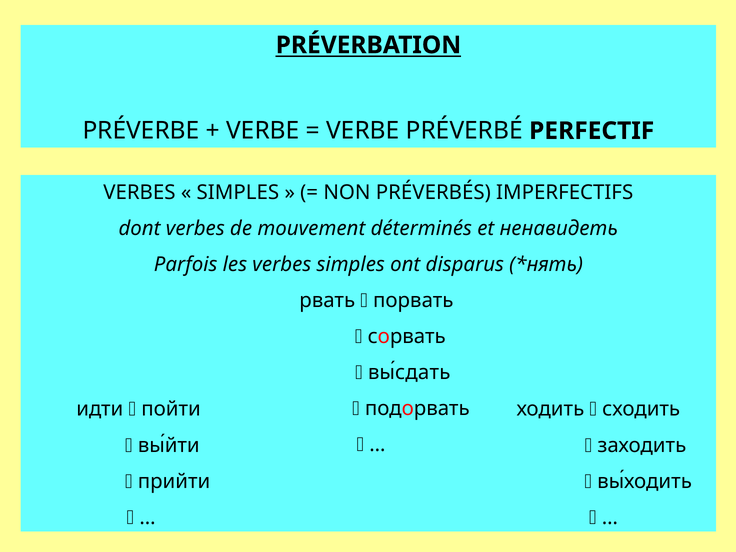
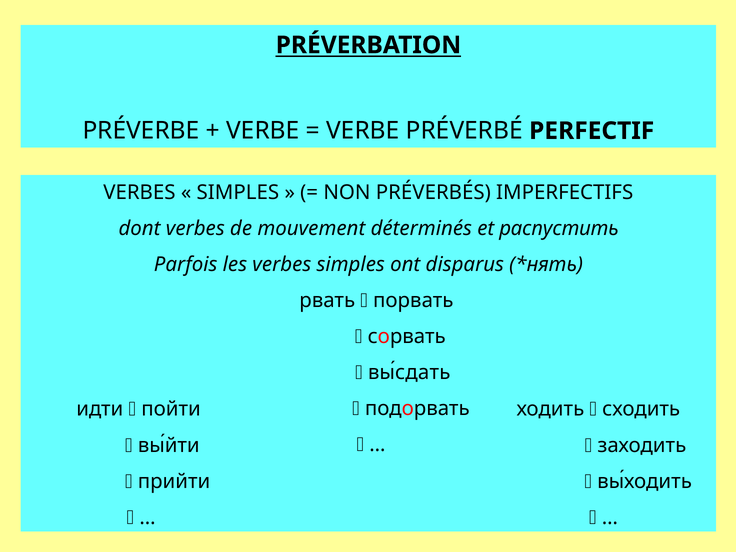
ненавидеть: ненавидеть -> распустить
